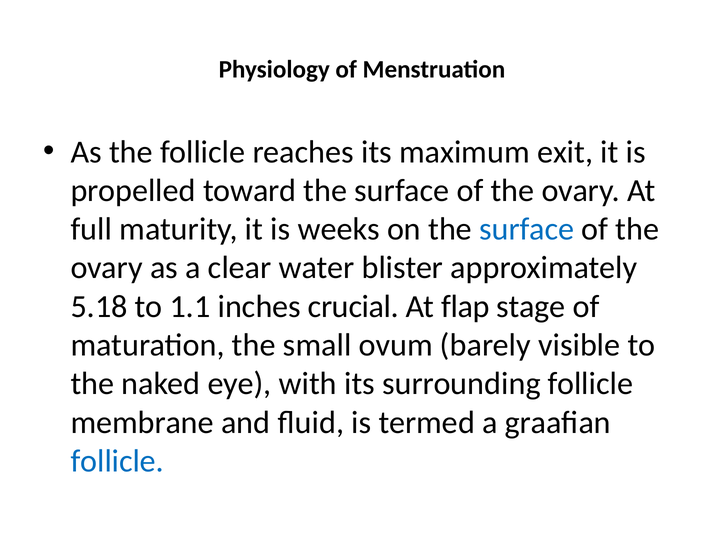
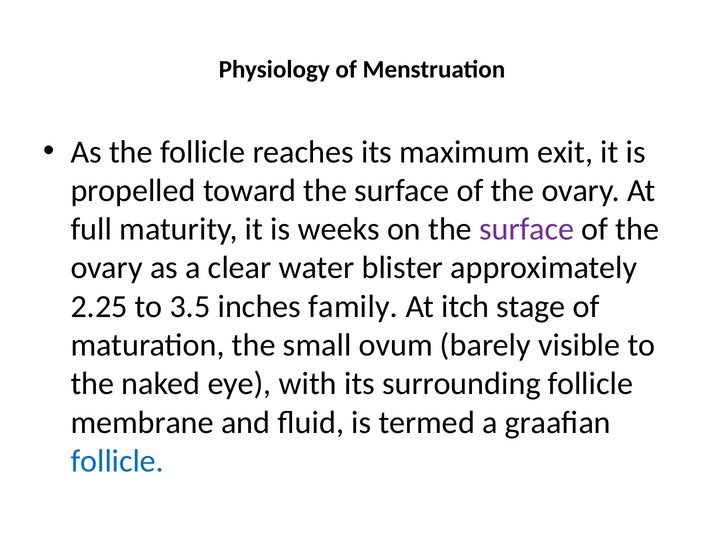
surface at (527, 229) colour: blue -> purple
5.18: 5.18 -> 2.25
1.1: 1.1 -> 3.5
crucial: crucial -> family
flap: flap -> itch
